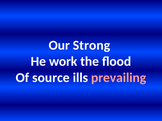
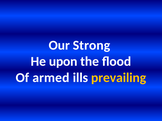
work: work -> upon
source: source -> armed
prevailing colour: pink -> yellow
